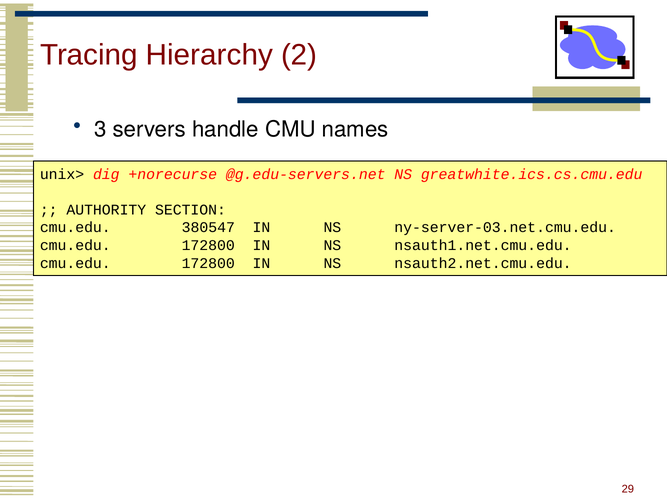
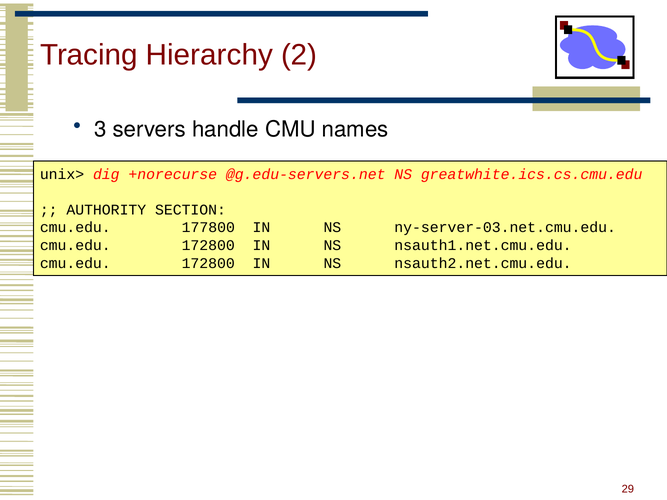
380547: 380547 -> 177800
